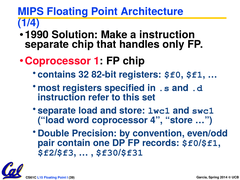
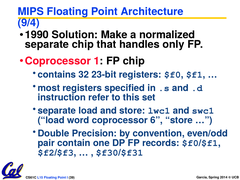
1/4: 1/4 -> 9/4
a instruction: instruction -> normalized
82-bit: 82-bit -> 23-bit
4: 4 -> 6
